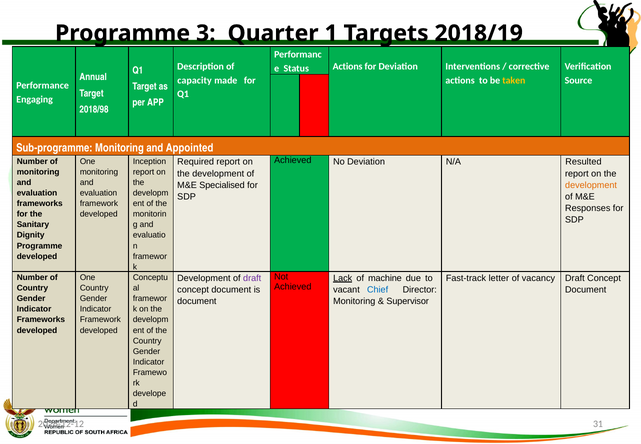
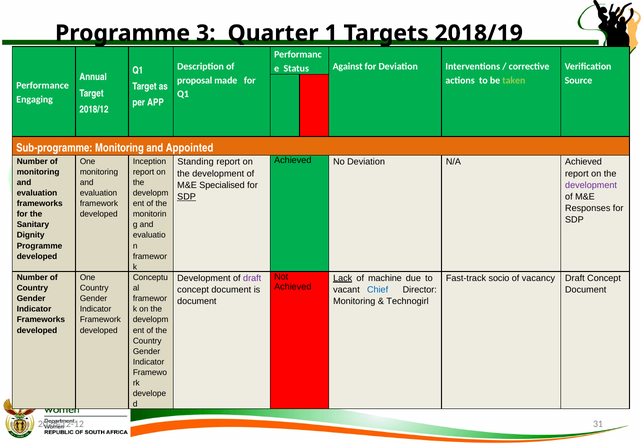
Status Actions: Actions -> Against
capacity: capacity -> proposal
taken colour: yellow -> light green
2018/98: 2018/98 -> 2018/12
N/A Resulted: Resulted -> Achieved
Required: Required -> Standing
development at (591, 185) colour: orange -> purple
SDP at (187, 197) underline: none -> present
letter: letter -> socio
Supervisor: Supervisor -> Technogirl
